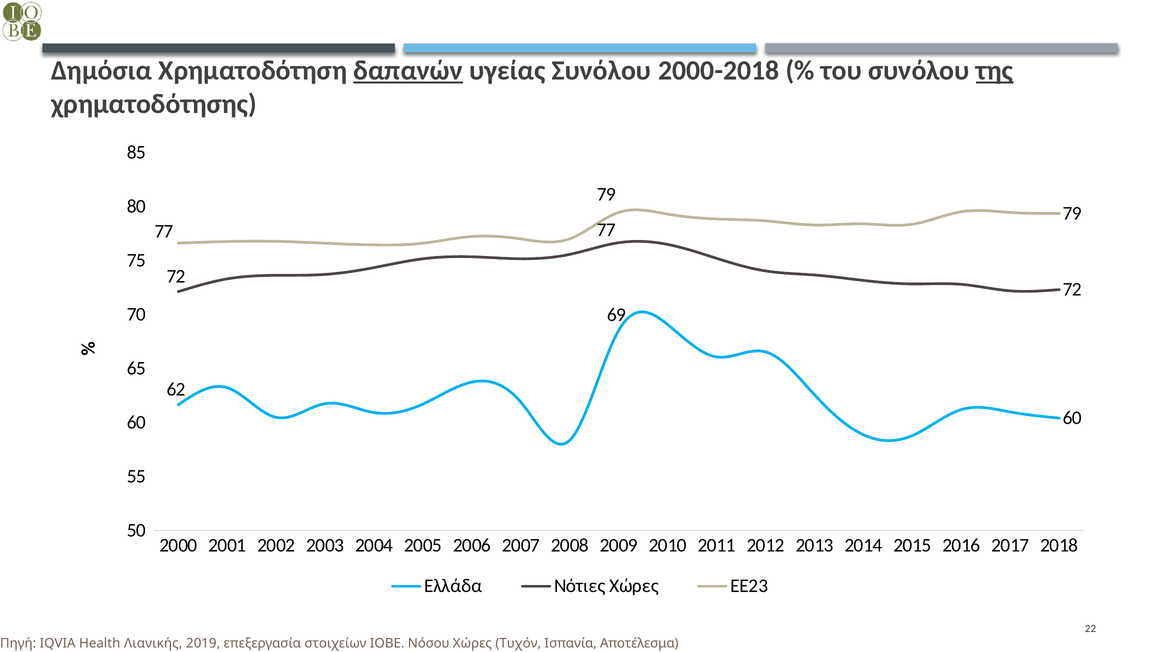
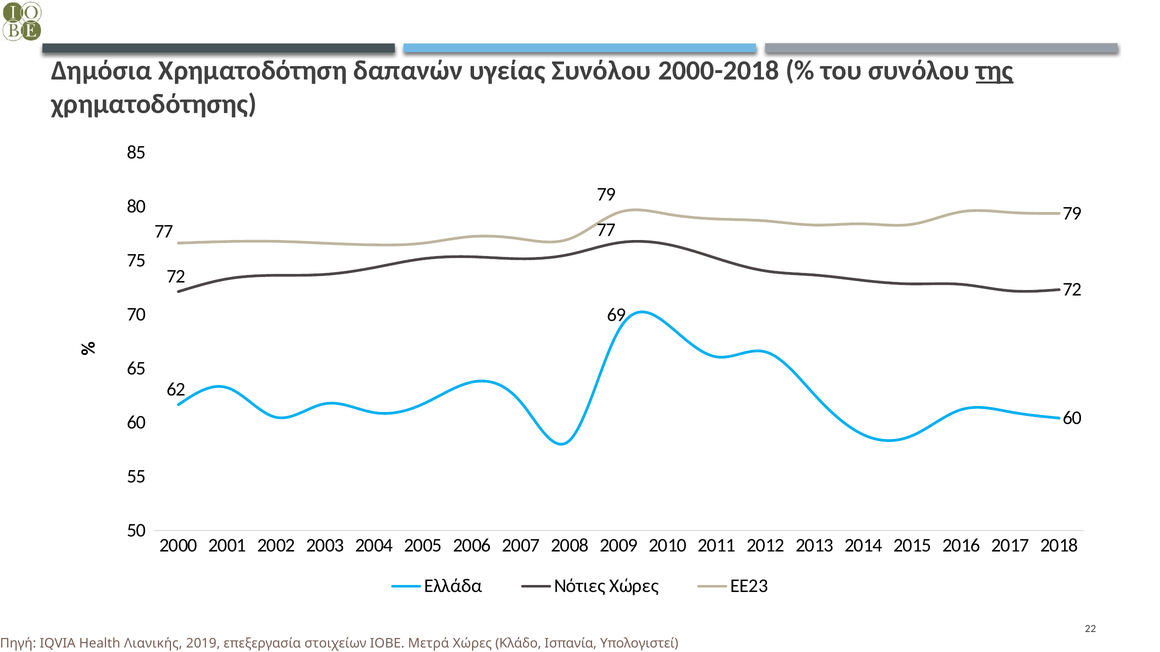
δαπανών underline: present -> none
Νόσου: Νόσου -> Μετρά
Τυχόν: Τυχόν -> Κλάδο
Αποτέλεσμα: Αποτέλεσμα -> Υπολογιστεί
